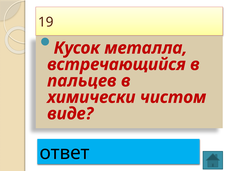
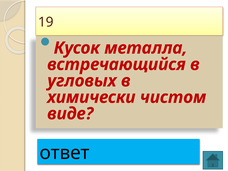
пальцев: пальцев -> угловых
